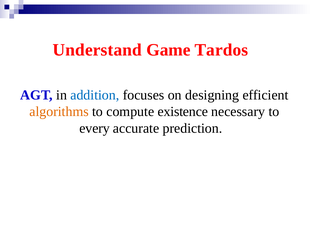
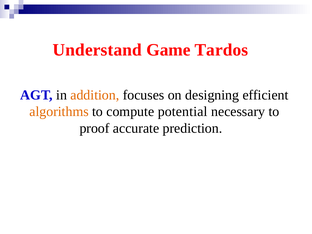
addition colour: blue -> orange
existence: existence -> potential
every: every -> proof
